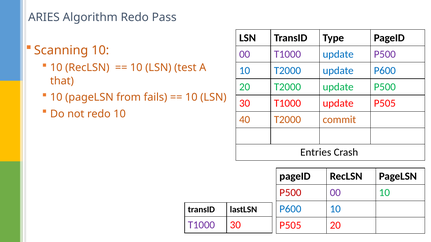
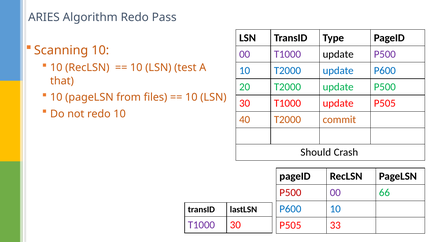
update at (338, 54) colour: blue -> black
fails: fails -> files
Entries: Entries -> Should
00 10: 10 -> 66
P505 20: 20 -> 33
